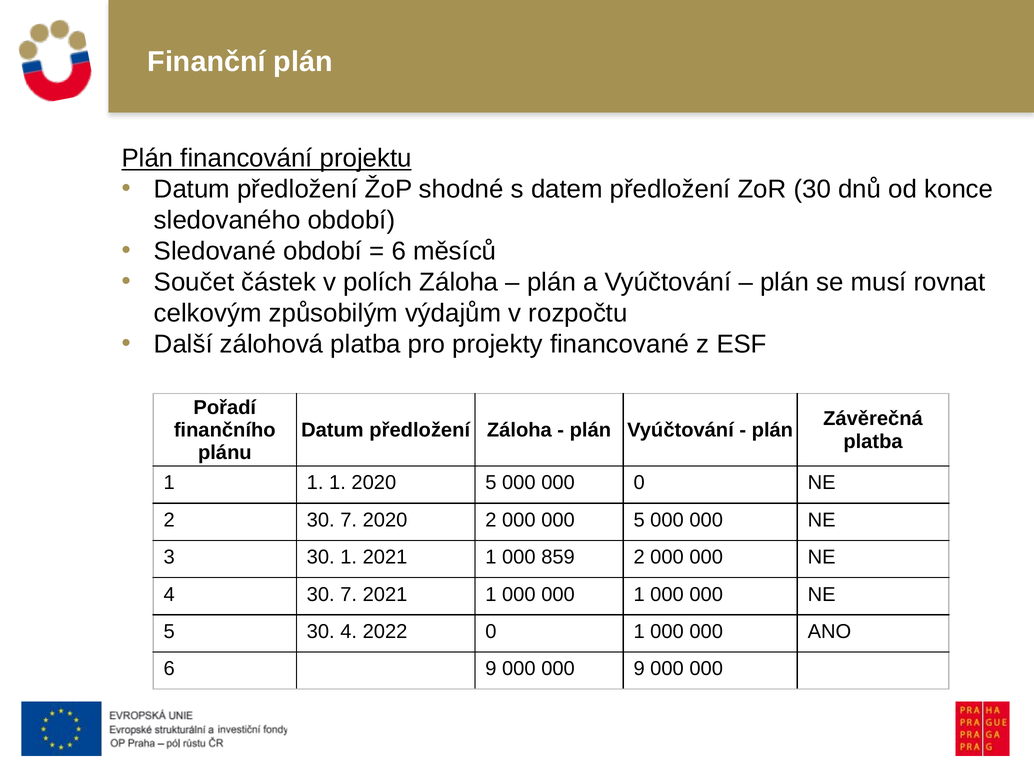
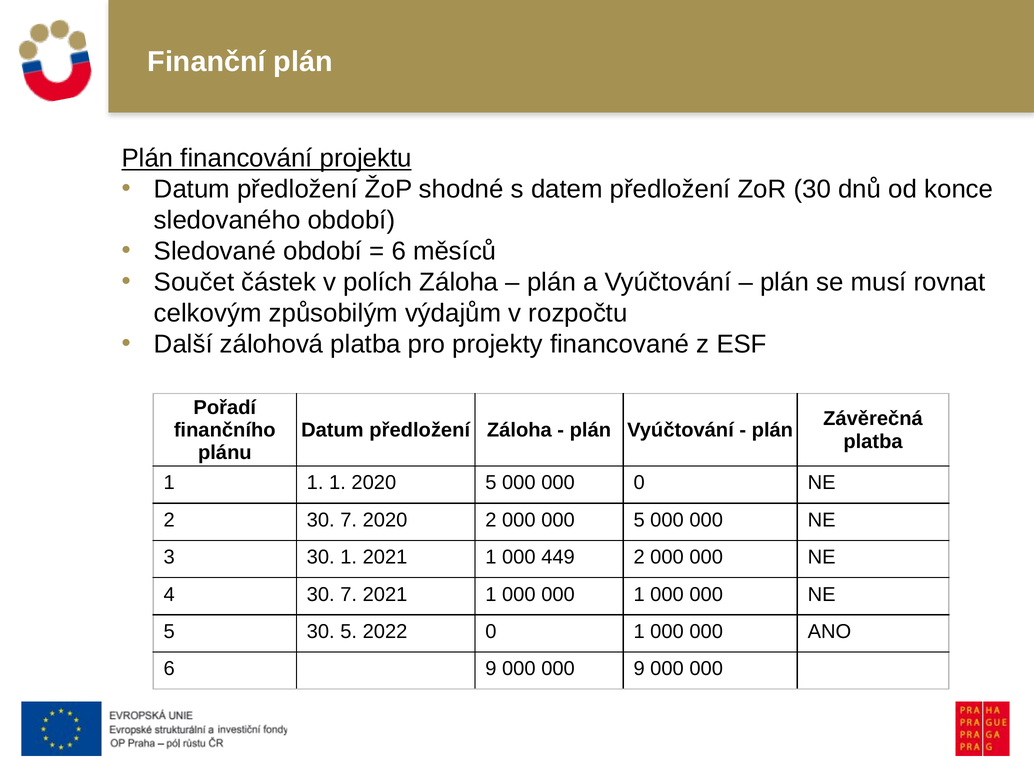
859: 859 -> 449
30 4: 4 -> 5
